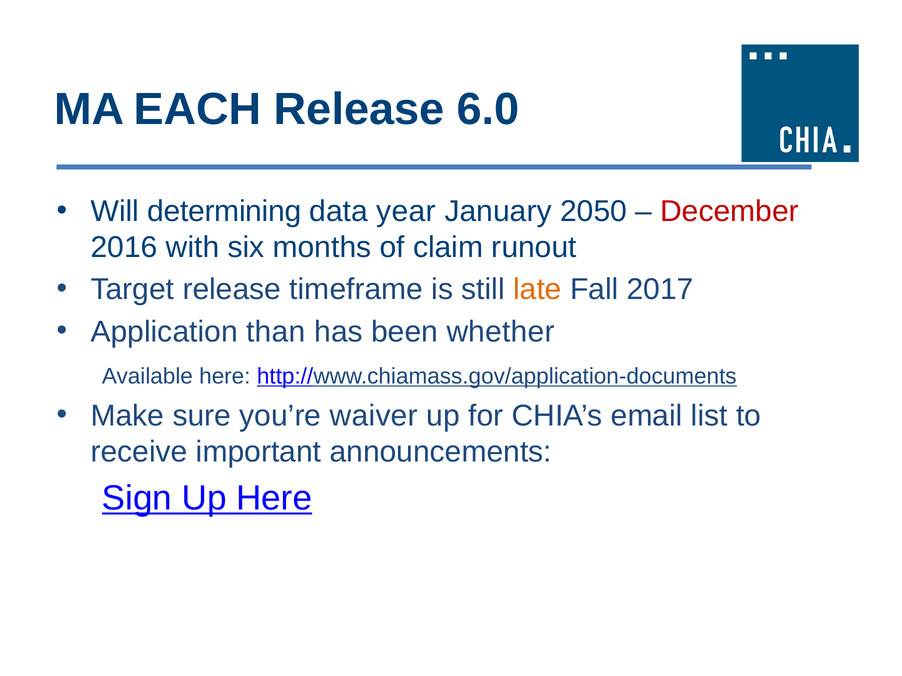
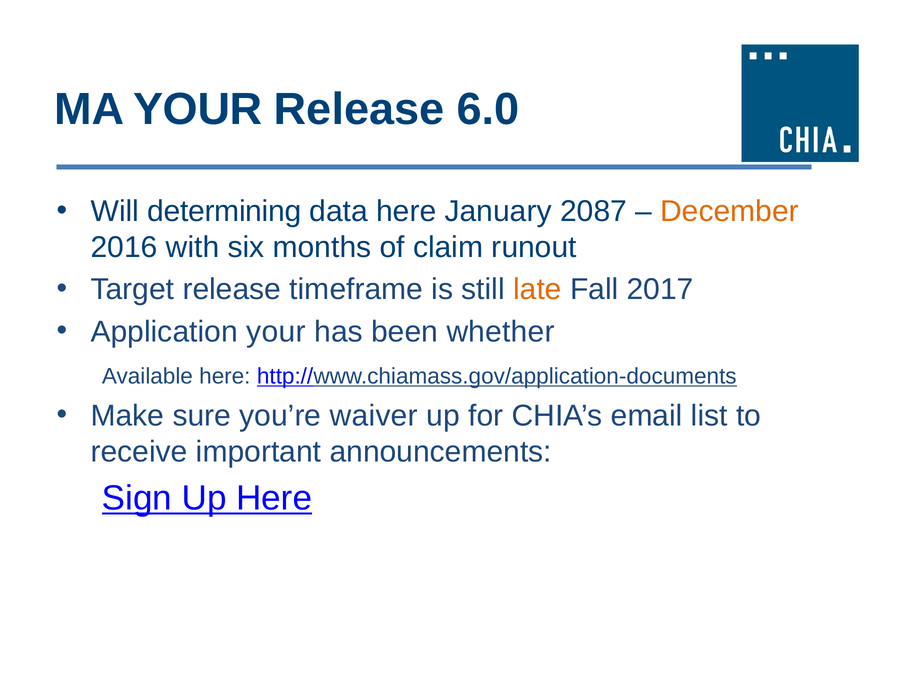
MA EACH: EACH -> YOUR
data year: year -> here
2050: 2050 -> 2087
December colour: red -> orange
Application than: than -> your
